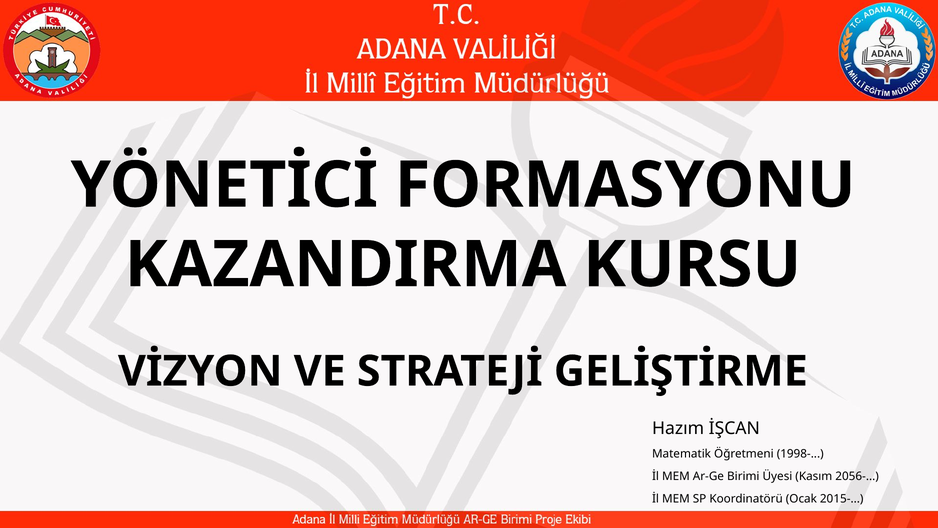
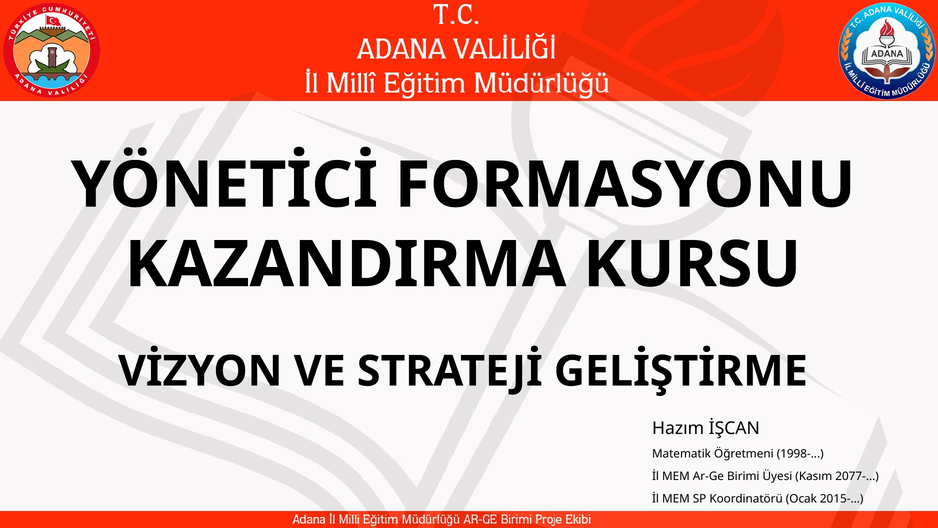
2056-: 2056- -> 2077-
